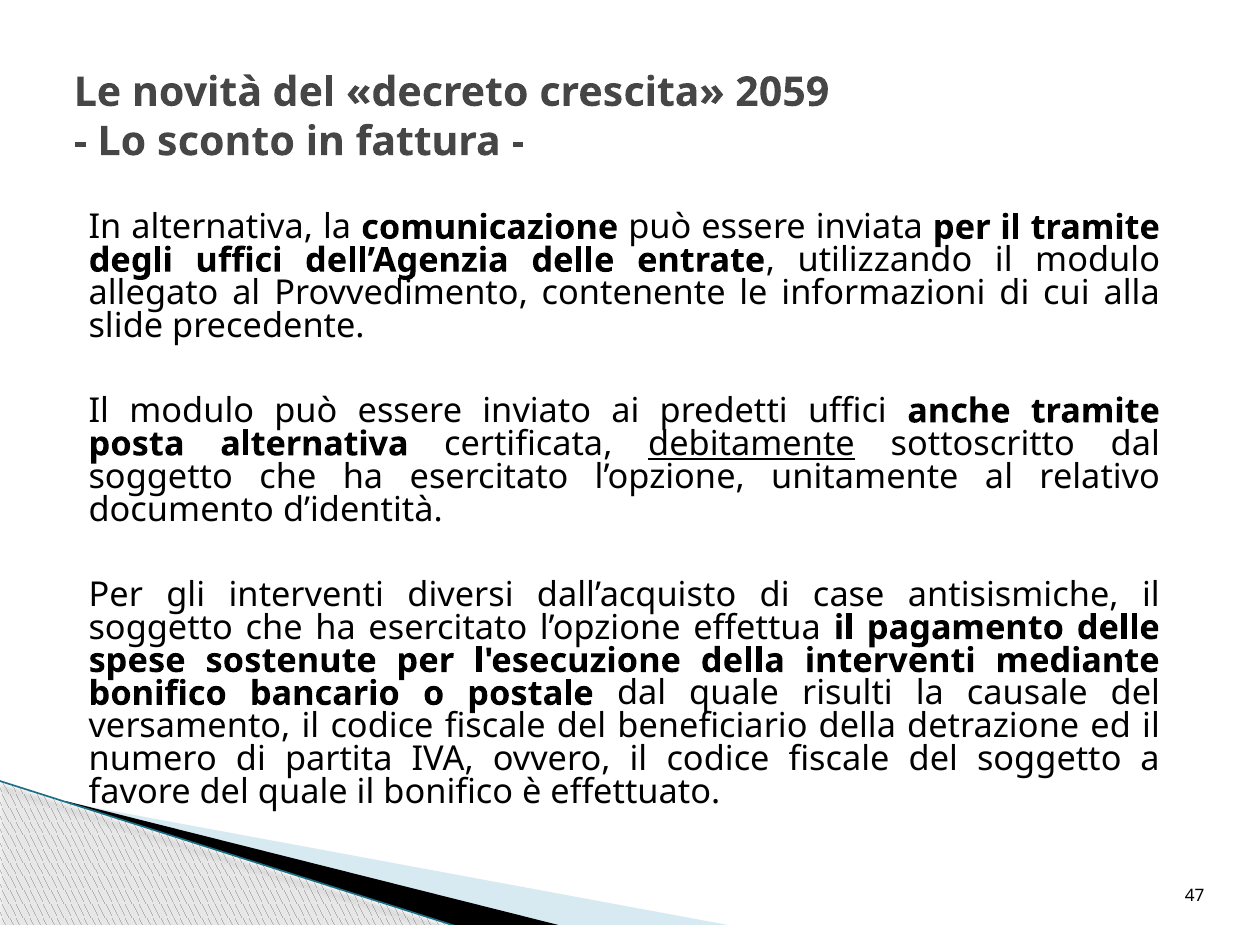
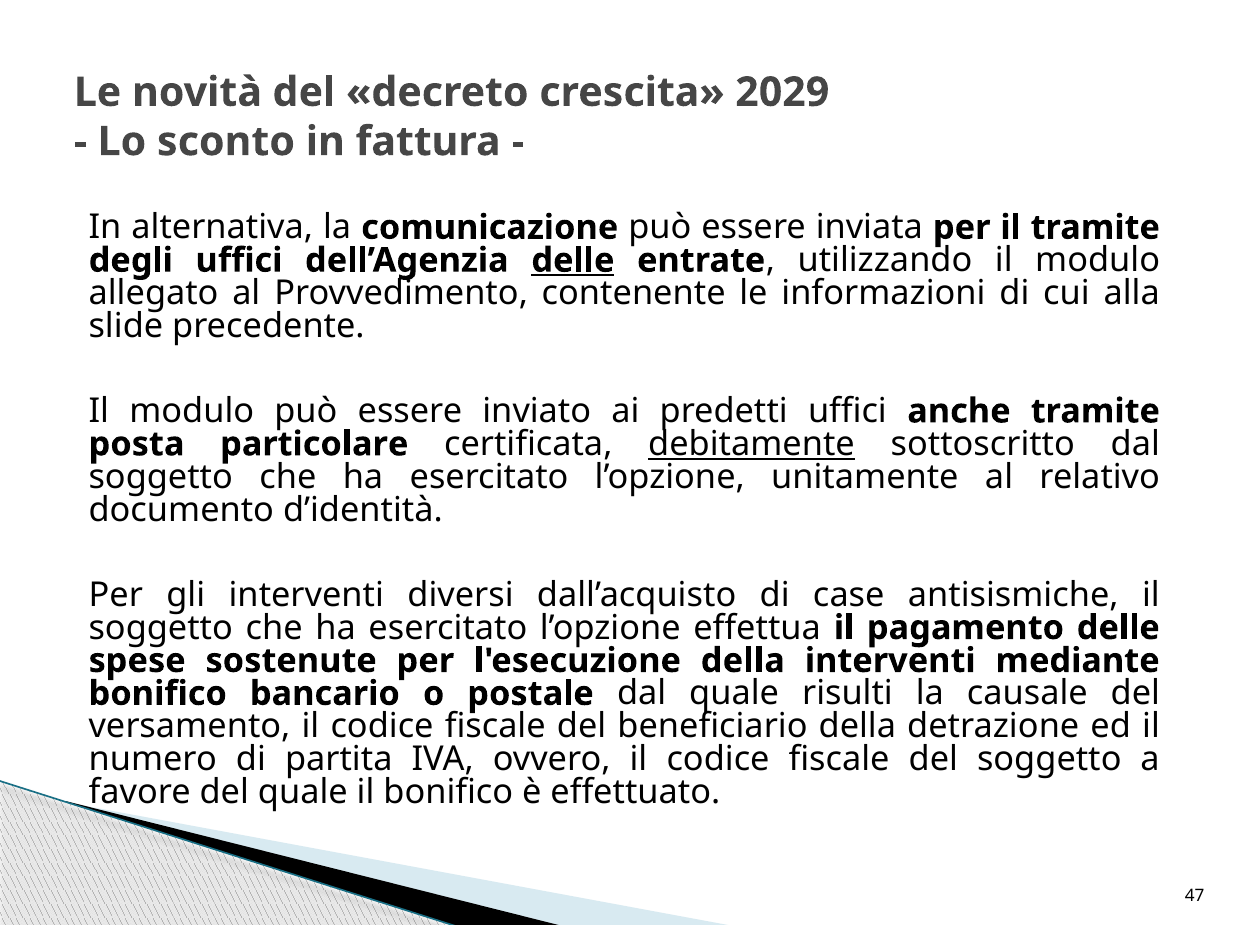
2059: 2059 -> 2029
delle at (573, 261) underline: none -> present
posta alternativa: alternativa -> particolare
